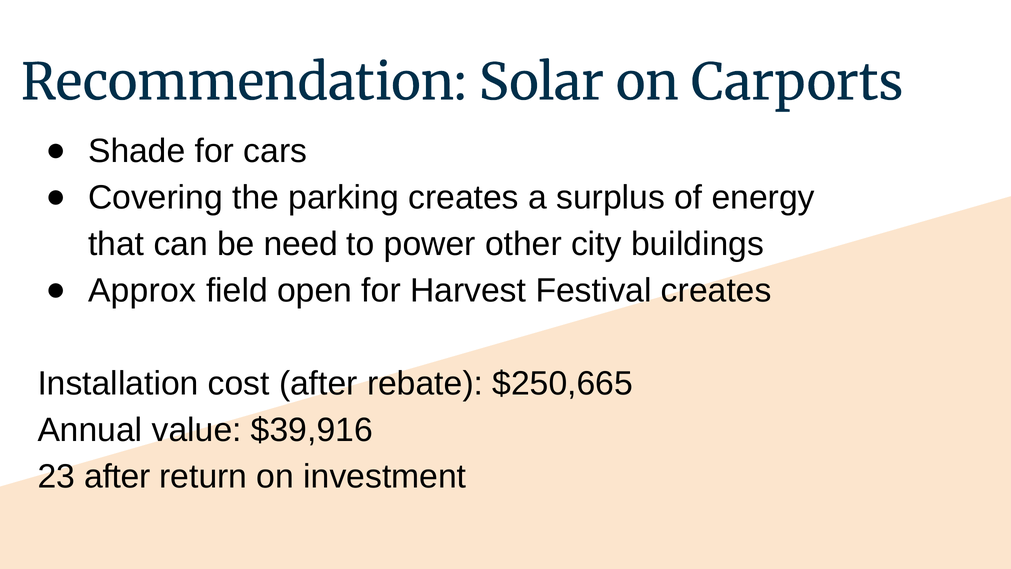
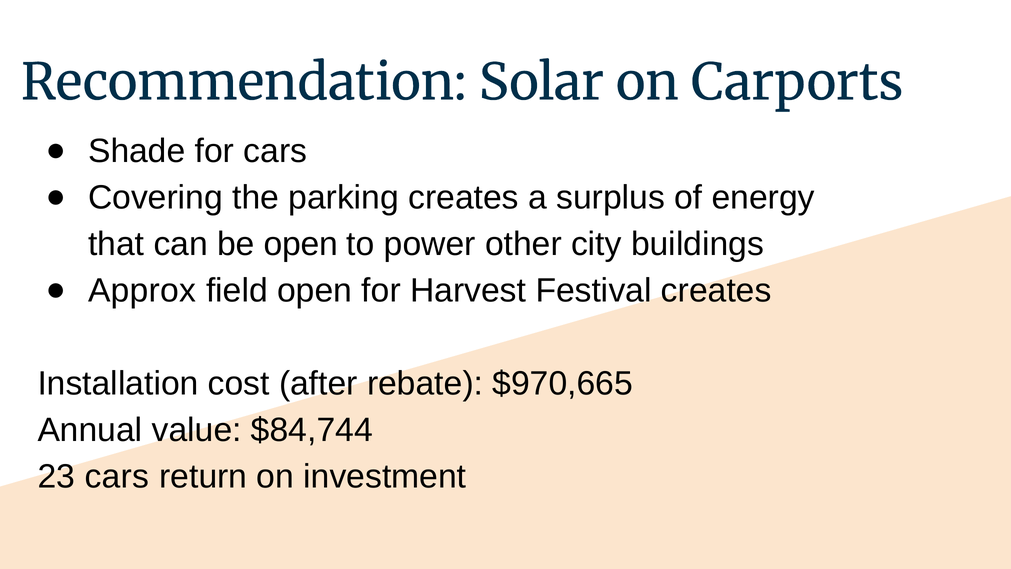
be need: need -> open
$250,665: $250,665 -> $970,665
$39,916: $39,916 -> $84,744
23 after: after -> cars
